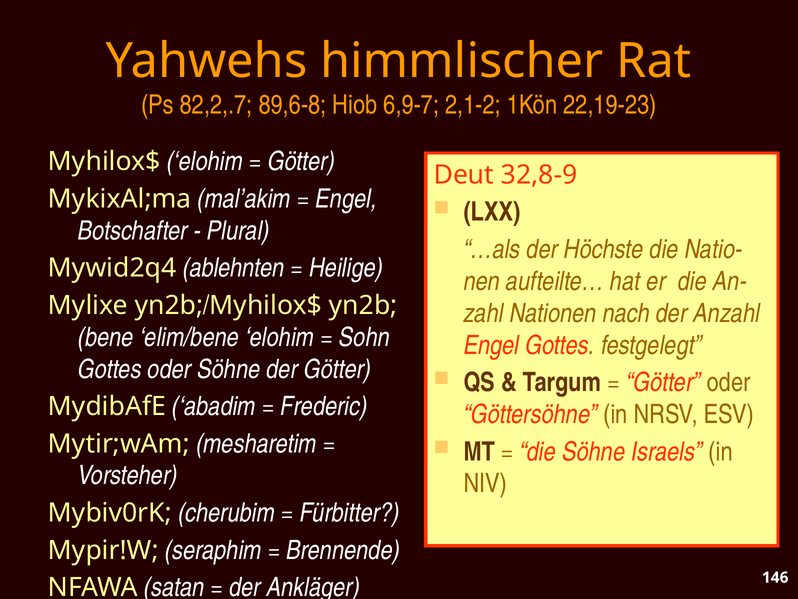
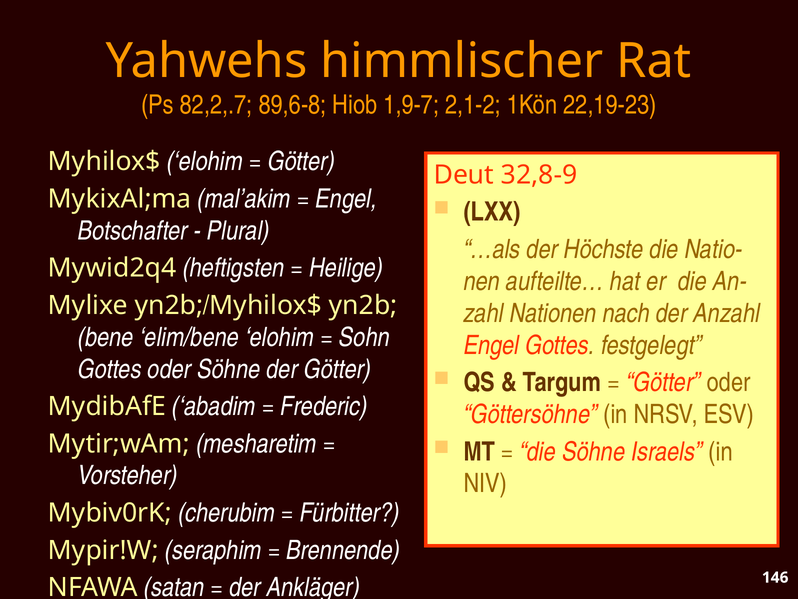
6,9-7: 6,9-7 -> 1,9-7
ablehnten: ablehnten -> heftigsten
